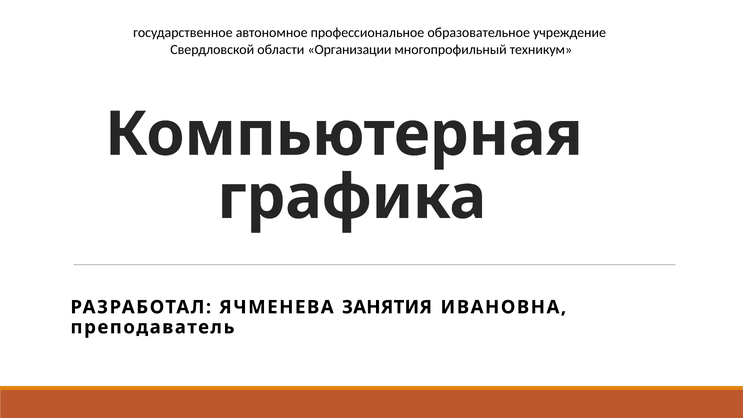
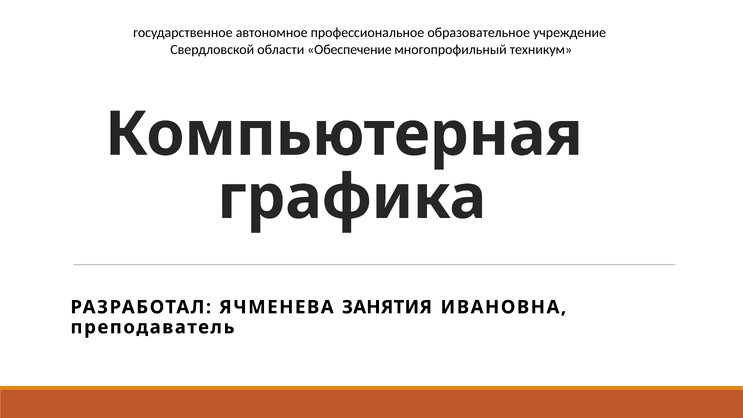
Организации: Организации -> Обеспечение
